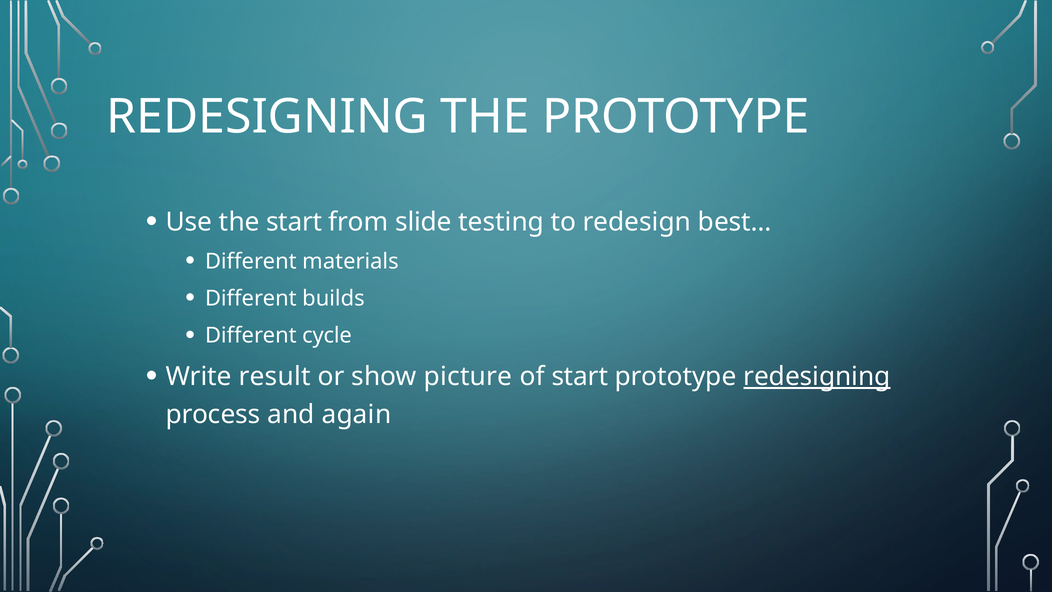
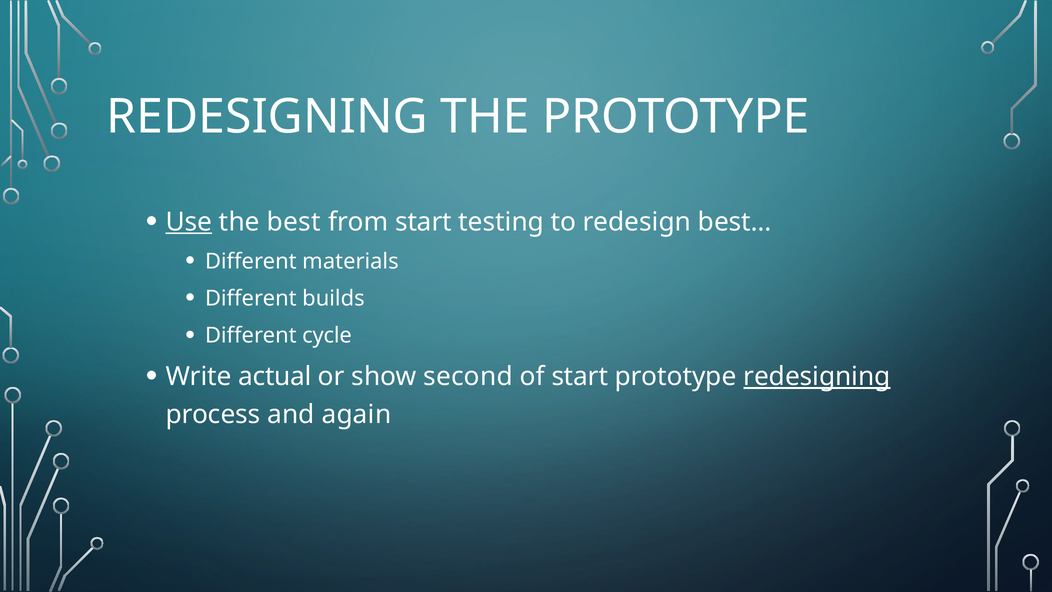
Use underline: none -> present
the start: start -> best
from slide: slide -> start
result: result -> actual
picture: picture -> second
